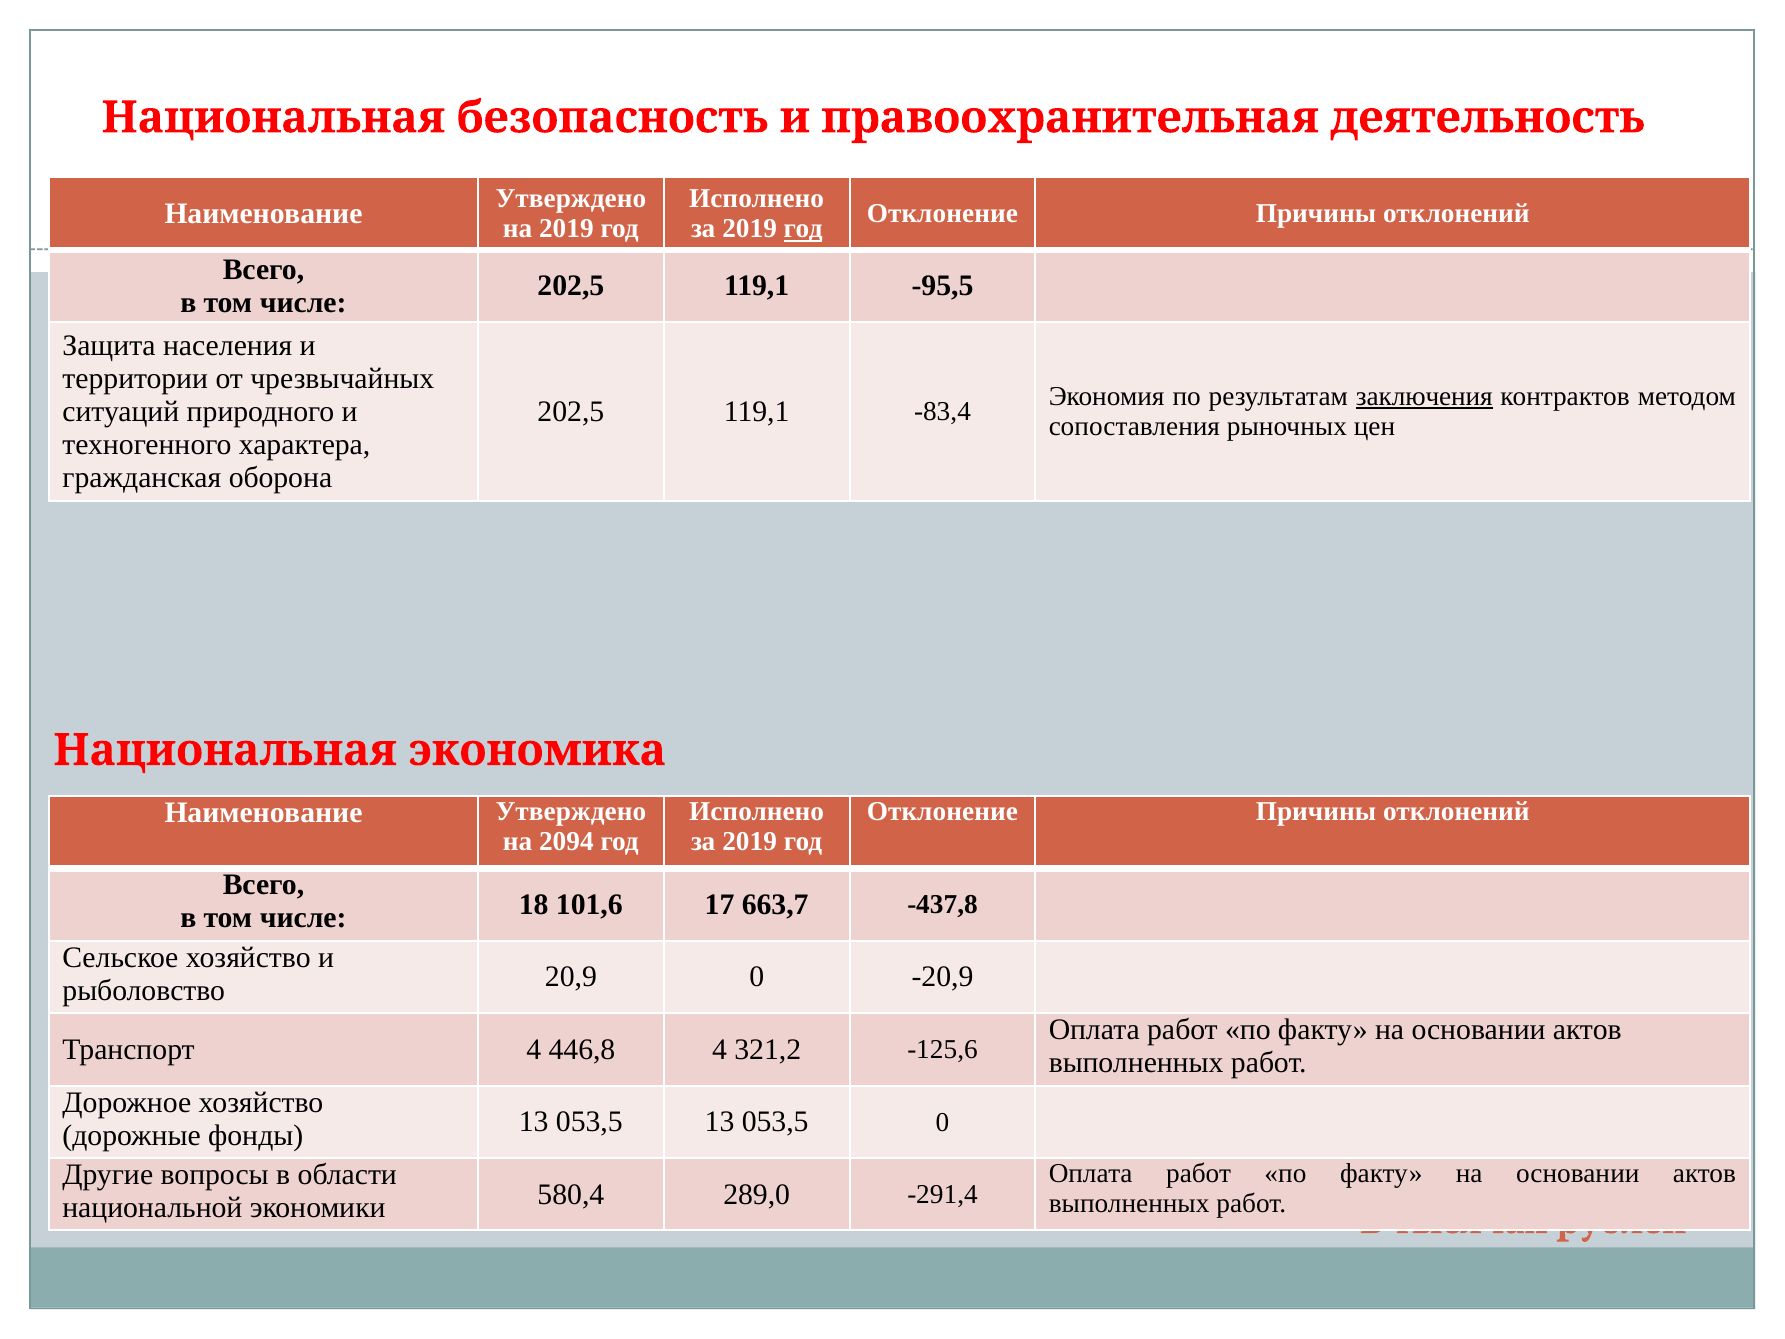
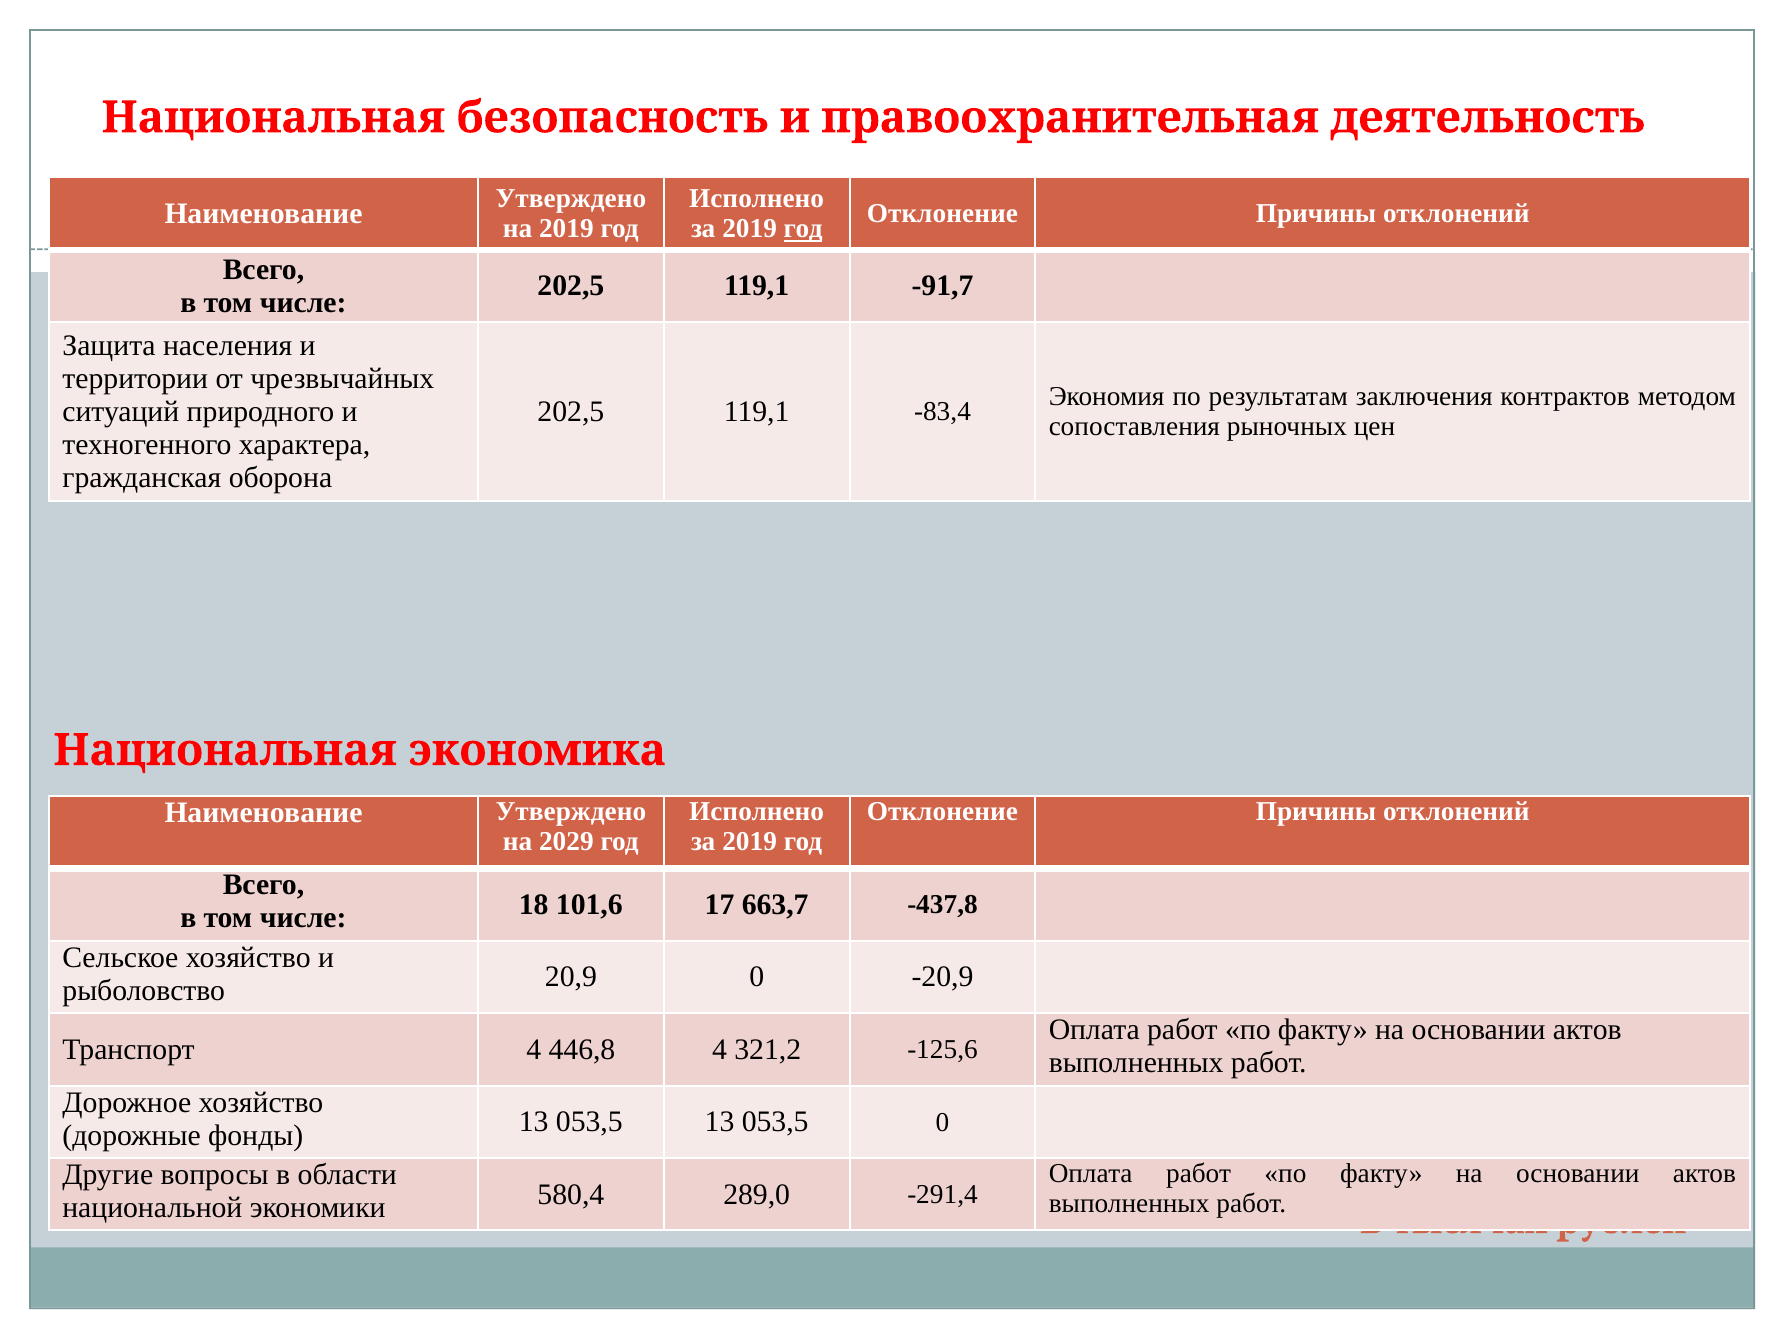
-95,5: -95,5 -> -91,7
заключения underline: present -> none
2094: 2094 -> 2029
